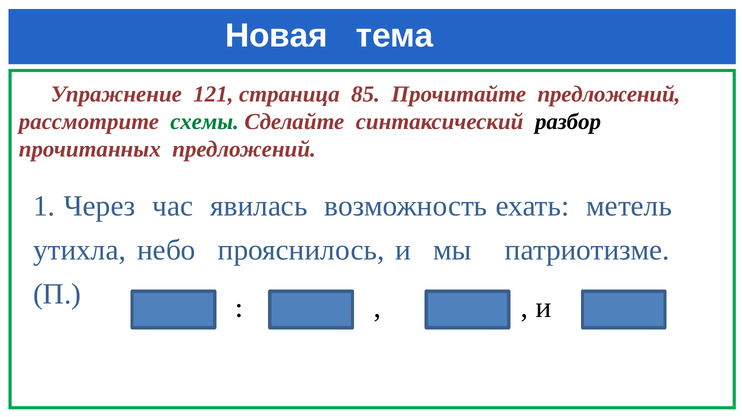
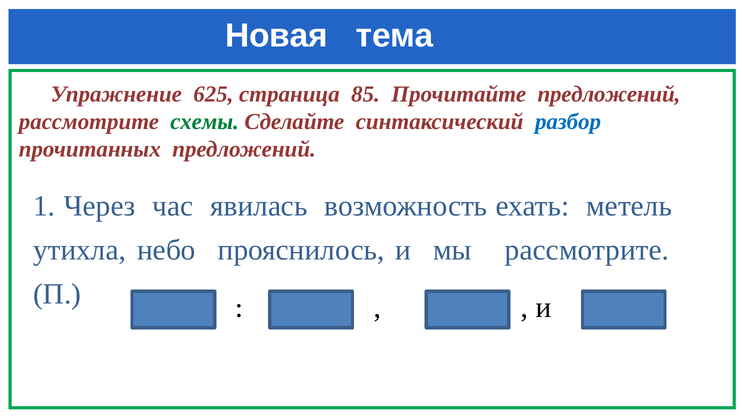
121: 121 -> 625
разбор colour: black -> blue
мы патриотизме: патриотизме -> рассмотрите
